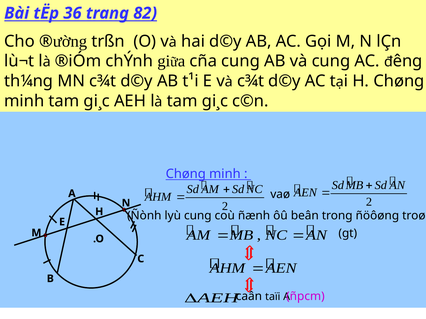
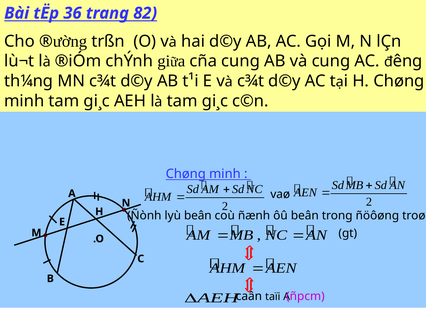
lyù cung: cung -> beân
